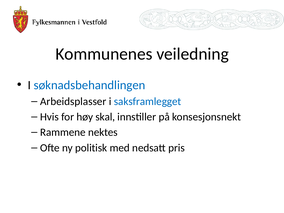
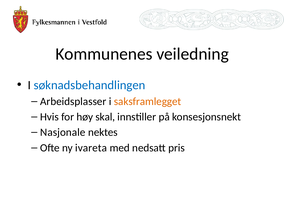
saksframlegget colour: blue -> orange
Rammene: Rammene -> Nasjonale
politisk: politisk -> ivareta
